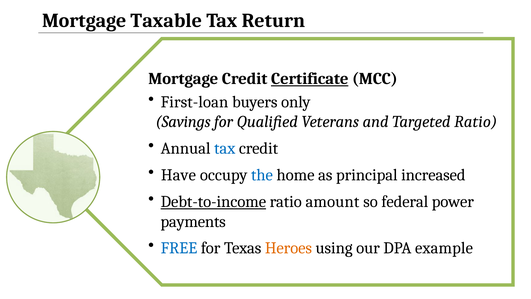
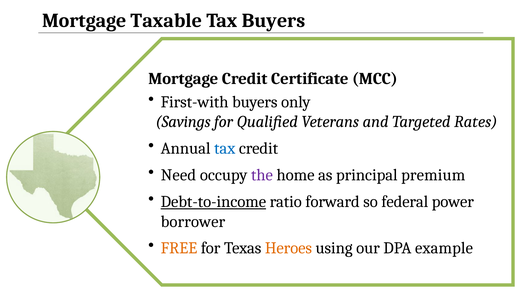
Tax Return: Return -> Buyers
Certificate underline: present -> none
First-loan: First-loan -> First-with
Targeted Ratio: Ratio -> Rates
Have: Have -> Need
the colour: blue -> purple
increased: increased -> premium
amount: amount -> forward
payments: payments -> borrower
FREE colour: blue -> orange
